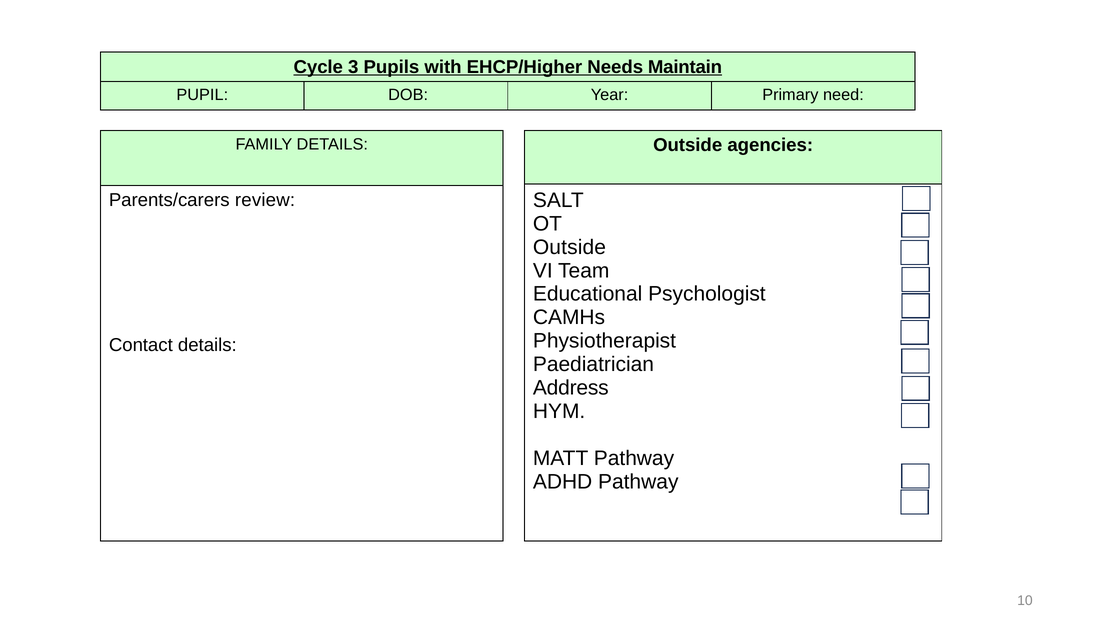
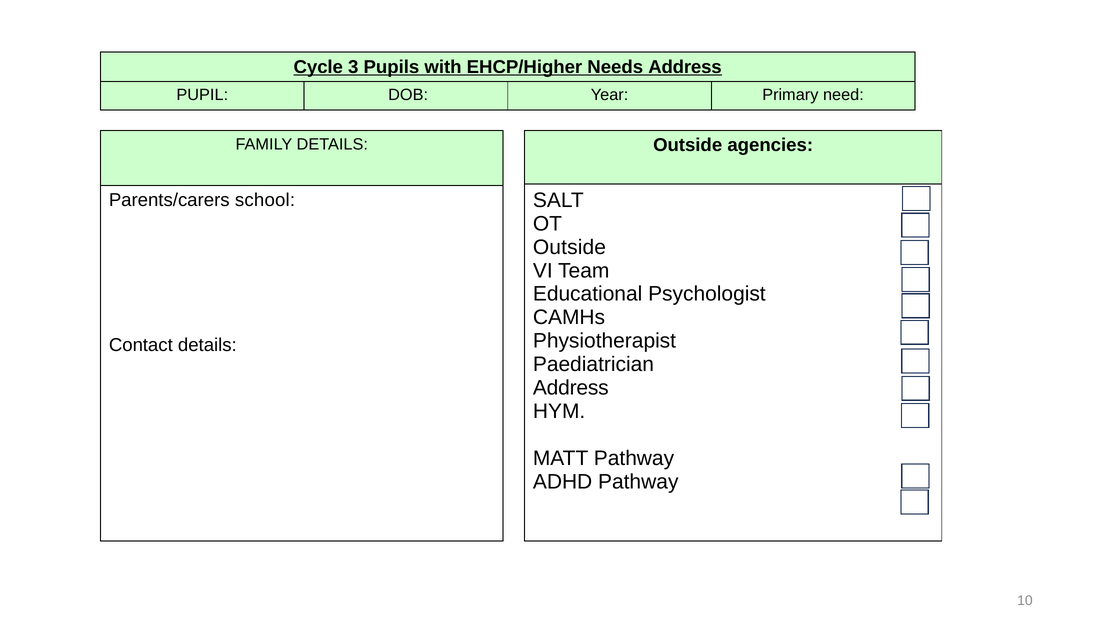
Needs Maintain: Maintain -> Address
review: review -> school
